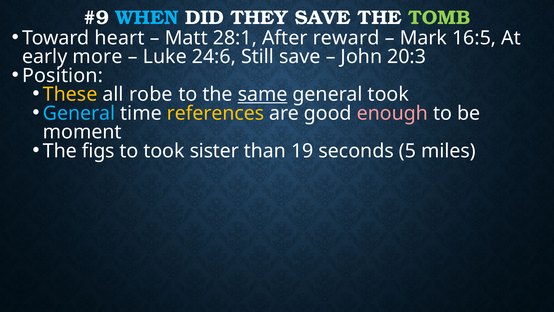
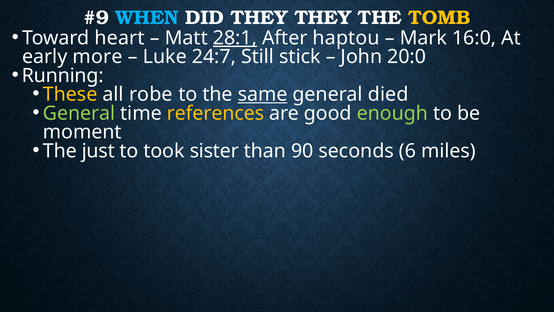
THEY SAVE: SAVE -> THEY
TOMB colour: light green -> yellow
28:1 underline: none -> present
reward: reward -> haptou
16:5: 16:5 -> 16:0
24:6: 24:6 -> 24:7
Still save: save -> stick
20:3: 20:3 -> 20:0
Position: Position -> Running
general took: took -> died
General at (79, 113) colour: light blue -> light green
enough colour: pink -> light green
figs: figs -> just
19: 19 -> 90
5: 5 -> 6
